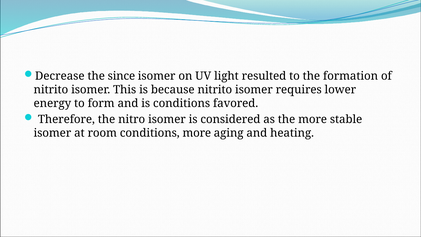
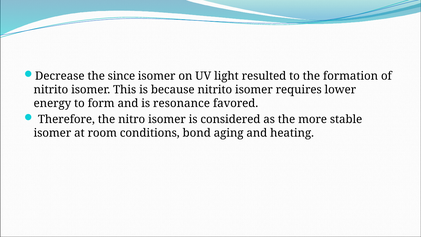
is conditions: conditions -> resonance
conditions more: more -> bond
